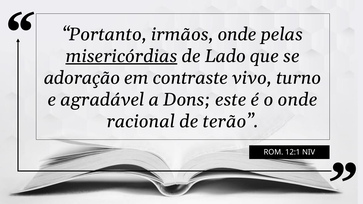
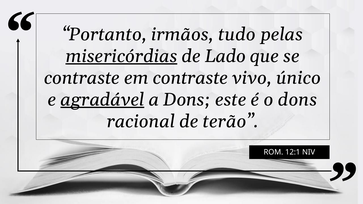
irmãos onde: onde -> tudo
adoração at (82, 78): adoração -> contraste
turno: turno -> único
agradável underline: none -> present
o onde: onde -> dons
